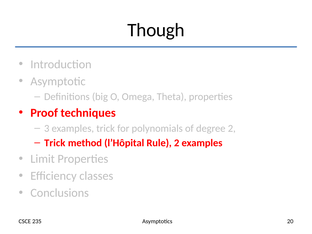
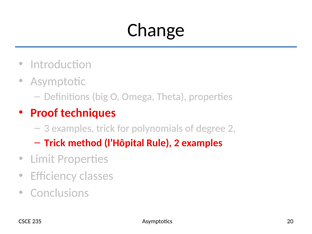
Though: Though -> Change
